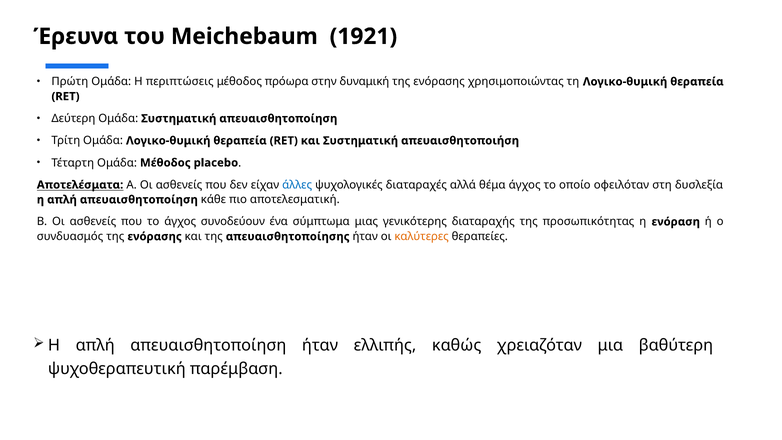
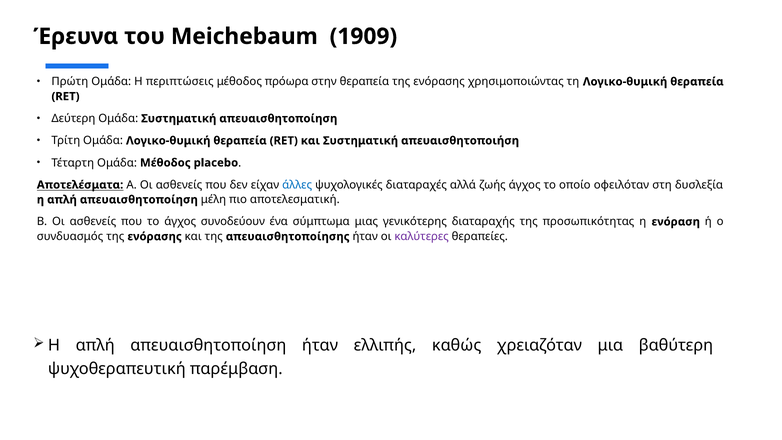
1921: 1921 -> 1909
στην δυναμική: δυναμική -> θεραπεία
θέμα: θέμα -> ζωής
κάθε: κάθε -> μέλη
καλύτερες colour: orange -> purple
